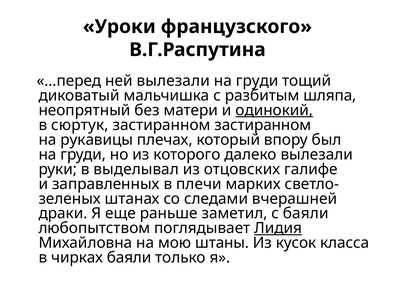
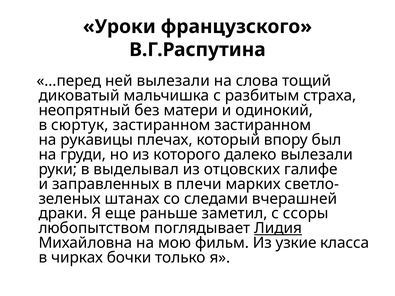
груди at (257, 81): груди -> слова
шляпа: шляпа -> страха
одинокий underline: present -> none
с баяли: баяли -> ссоры
штаны: штаны -> фильм
кусок: кусок -> узкие
чирках баяли: баяли -> бочки
